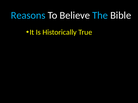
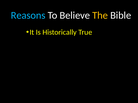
The colour: light blue -> yellow
